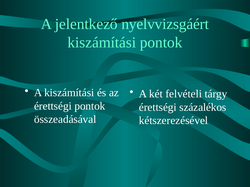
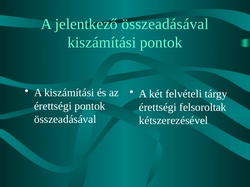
jelentkező nyelvvizsgáért: nyelvvizsgáért -> összeadásával
százalékos: százalékos -> felsoroltak
